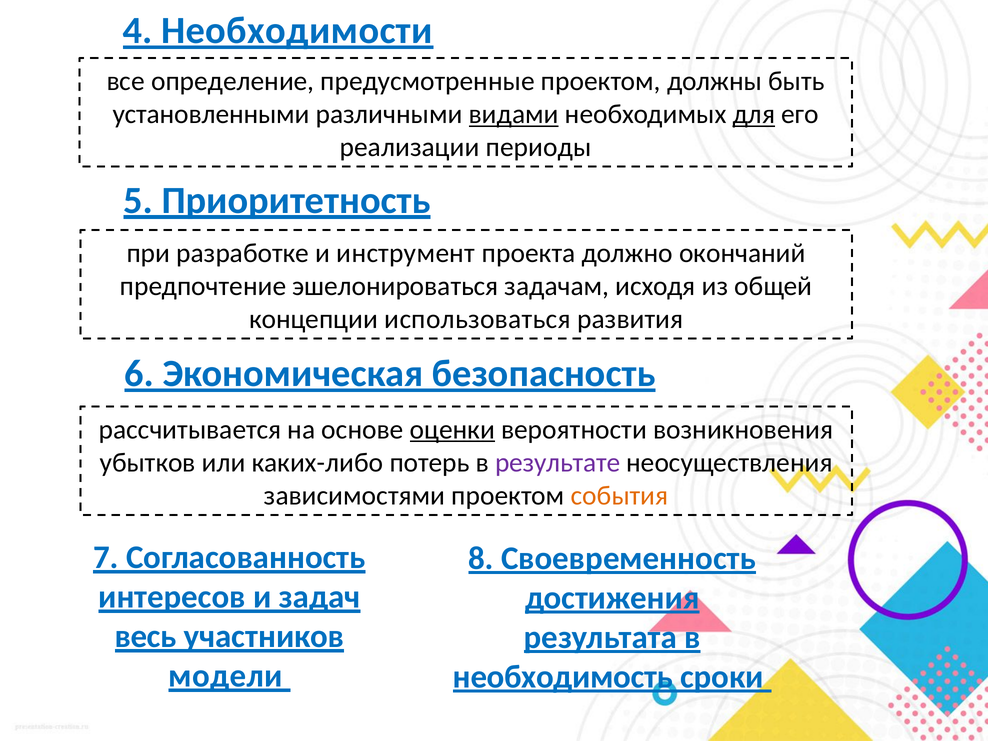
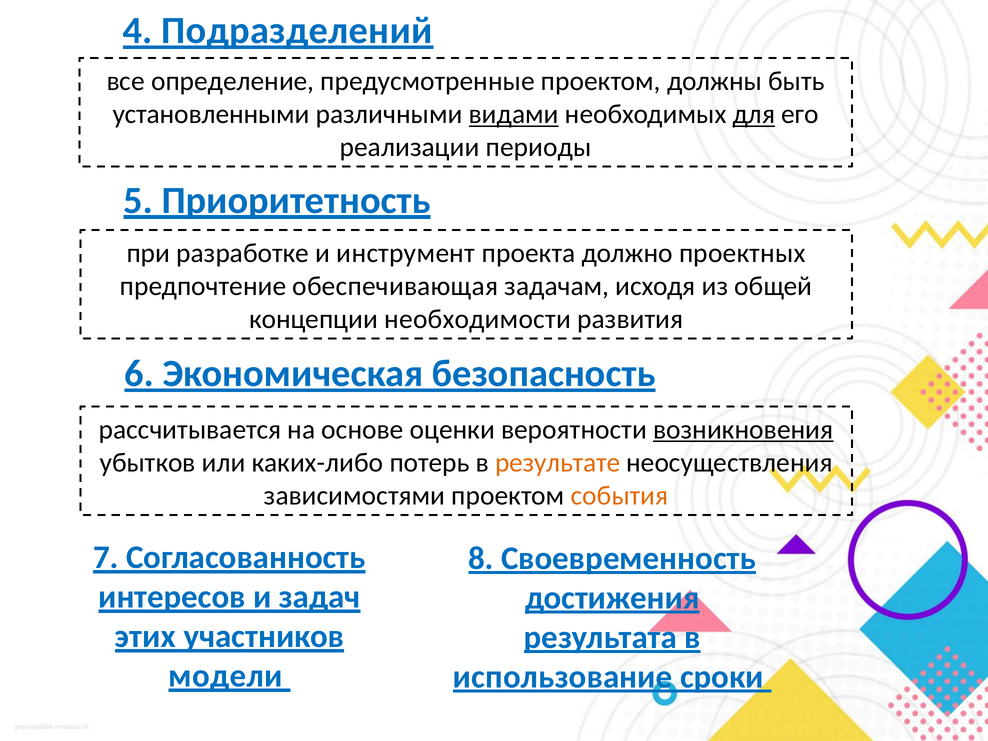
Необходимости: Необходимости -> Подразделений
окончаний: окончаний -> проектных
эшелонироваться: эшелонироваться -> обеспечивающая
использоваться: использоваться -> необходимости
оценки underline: present -> none
возникновения underline: none -> present
результате colour: purple -> orange
весь: весь -> этих
необходимость: необходимость -> использование
